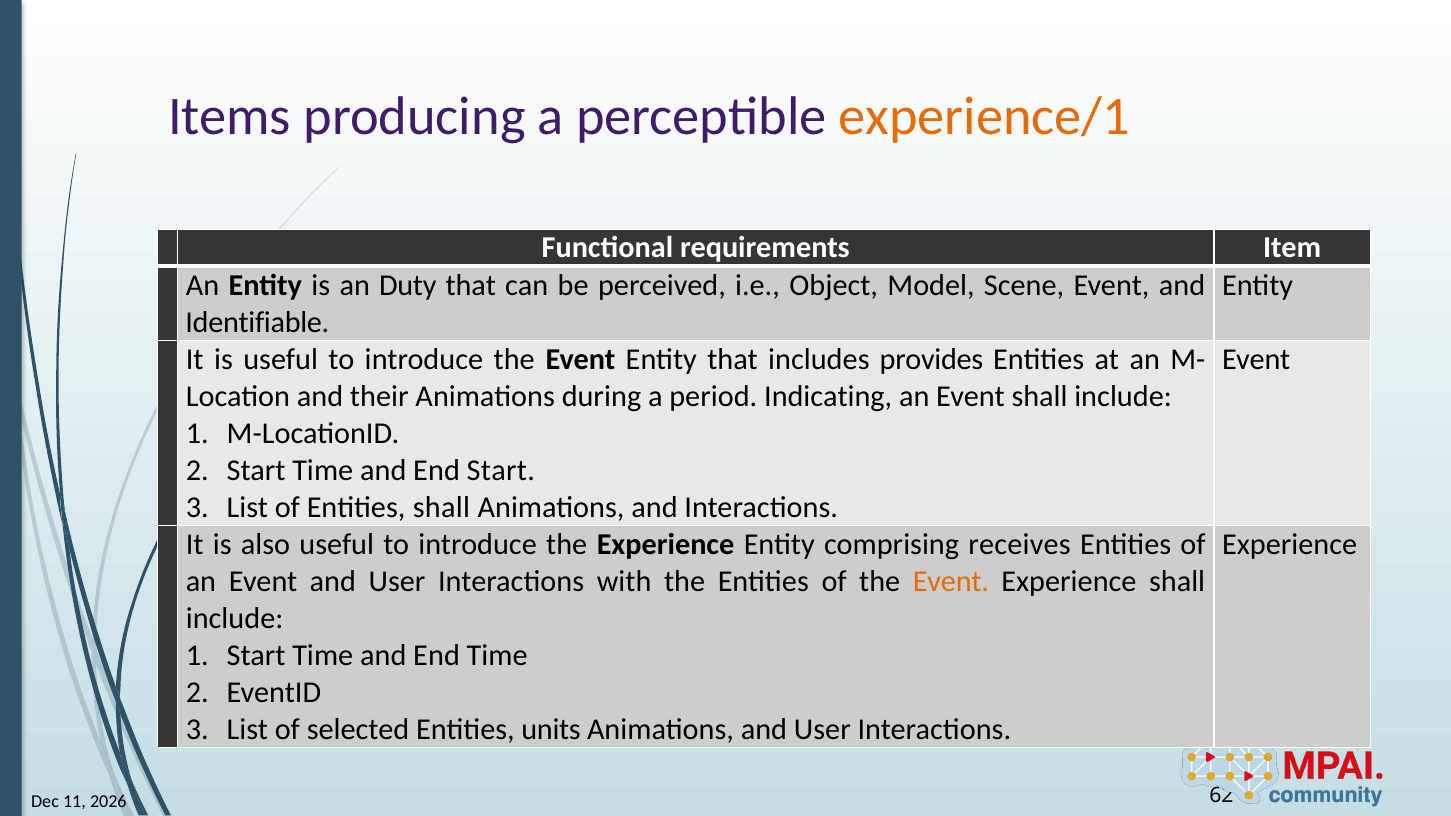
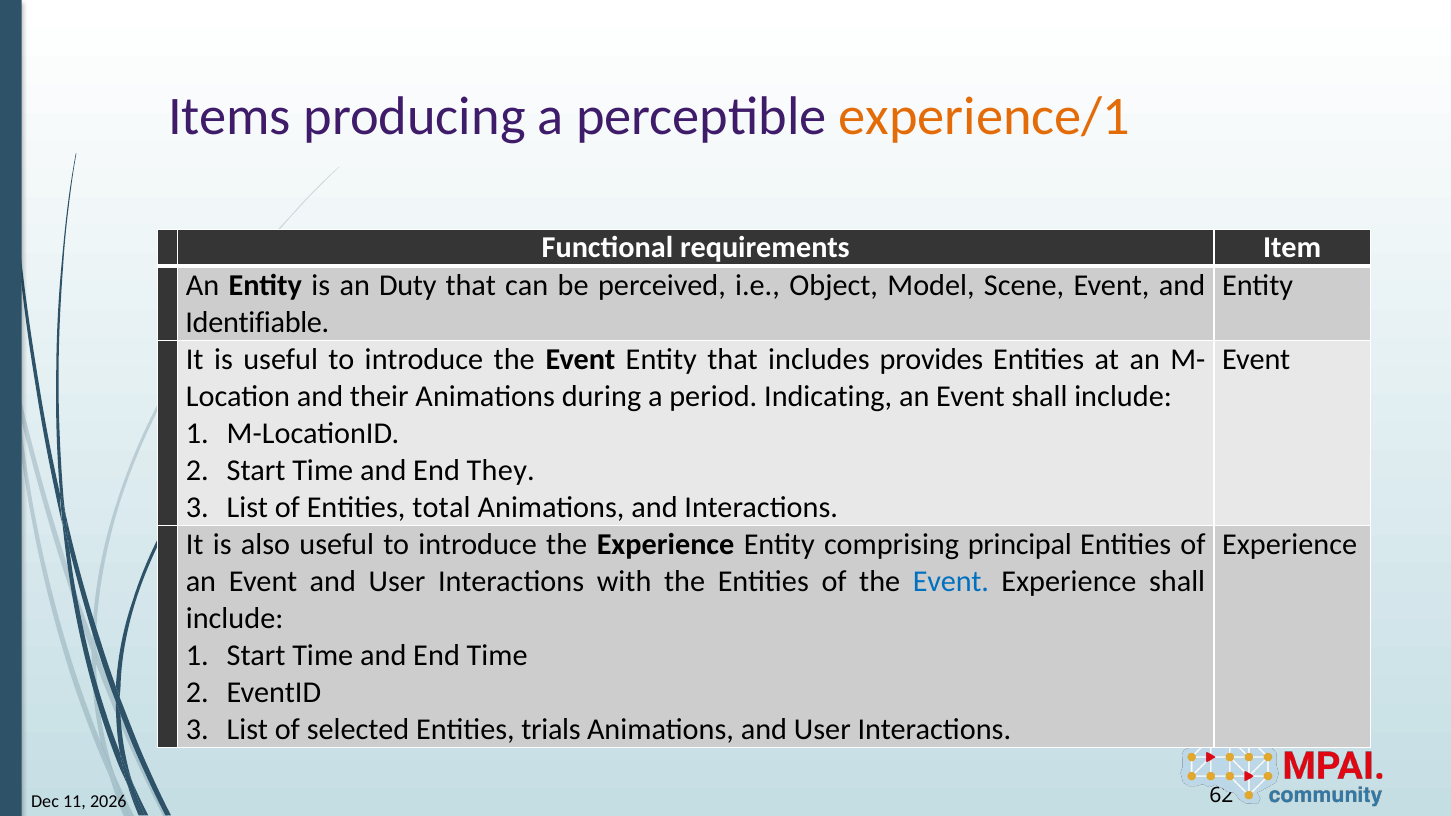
End Start: Start -> They
Entities shall: shall -> total
receives: receives -> principal
Event at (951, 581) colour: orange -> blue
units: units -> trials
